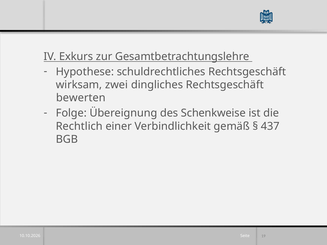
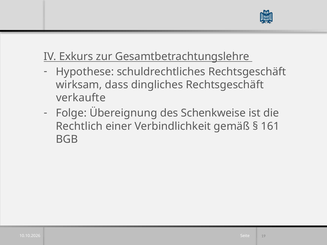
zwei: zwei -> dass
bewerten: bewerten -> verkaufte
437: 437 -> 161
